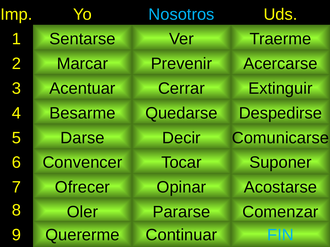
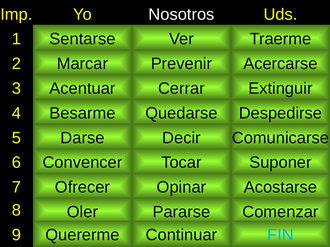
Nosotros colour: light blue -> white
